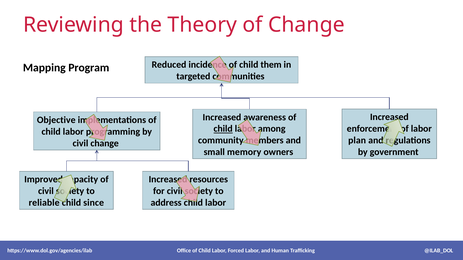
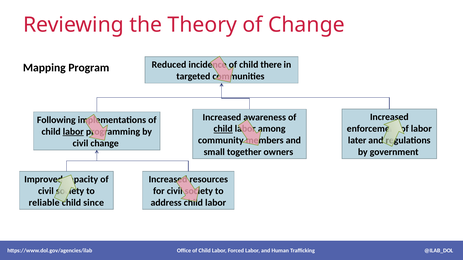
them: them -> there
Objective: Objective -> Following
labor at (73, 132) underline: none -> present
plan: plan -> later
memory: memory -> together
